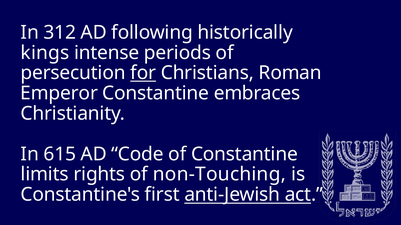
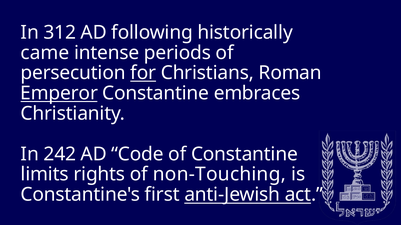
kings: kings -> came
Emperor underline: none -> present
615: 615 -> 242
